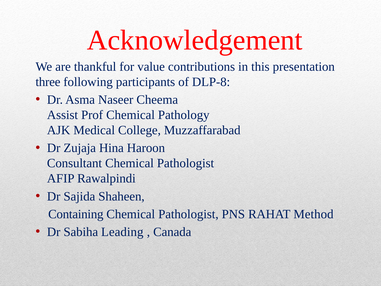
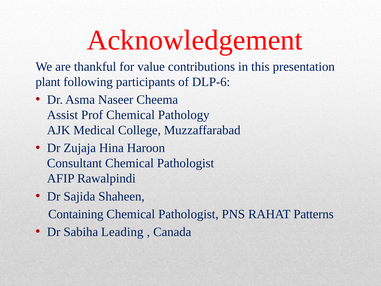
three: three -> plant
DLP-8: DLP-8 -> DLP-6
Method: Method -> Patterns
